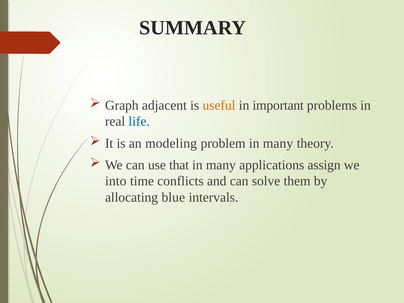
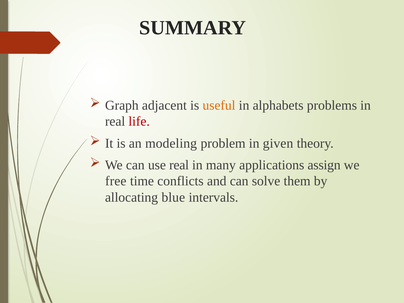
important: important -> alphabets
life colour: blue -> red
problem in many: many -> given
use that: that -> real
into: into -> free
